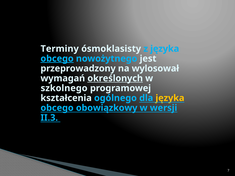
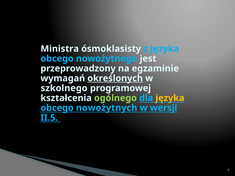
Terminy: Terminy -> Ministra
obcego at (57, 59) underline: present -> none
wylosował: wylosował -> egzaminie
ogólnego colour: light blue -> light green
obowiązkowy: obowiązkowy -> nowożytnych
II.3: II.3 -> II.5
